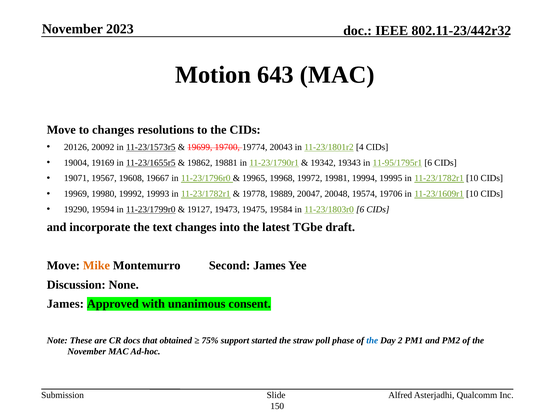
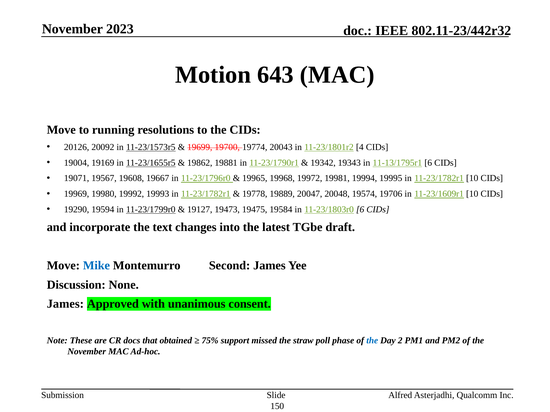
to changes: changes -> running
11-95/1795r1: 11-95/1795r1 -> 11-13/1795r1
Mike colour: orange -> blue
started: started -> missed
